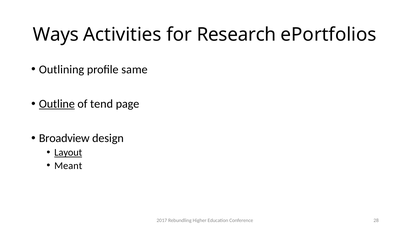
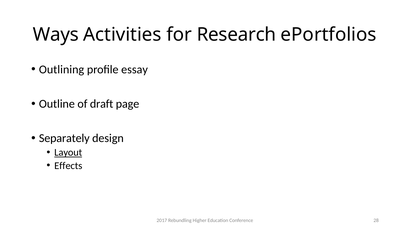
same: same -> essay
Outline underline: present -> none
tend: tend -> draft
Broadview: Broadview -> Separately
Meant: Meant -> Effects
